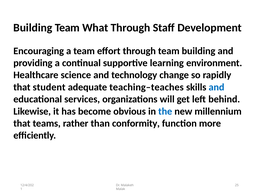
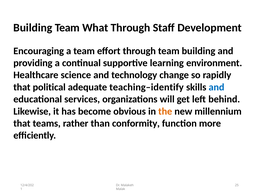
student: student -> political
teaching–teaches: teaching–teaches -> teaching–identify
the colour: blue -> orange
